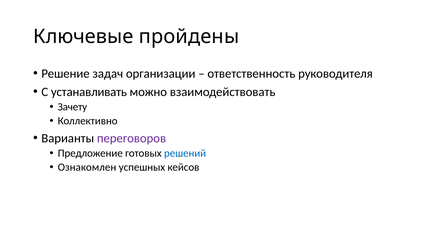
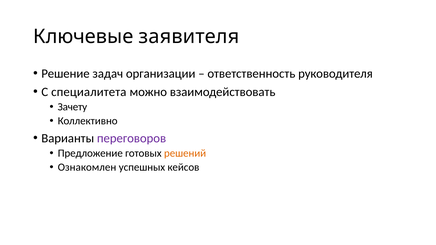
пройдены: пройдены -> заявителя
устанавливать: устанавливать -> специалитета
решений colour: blue -> orange
